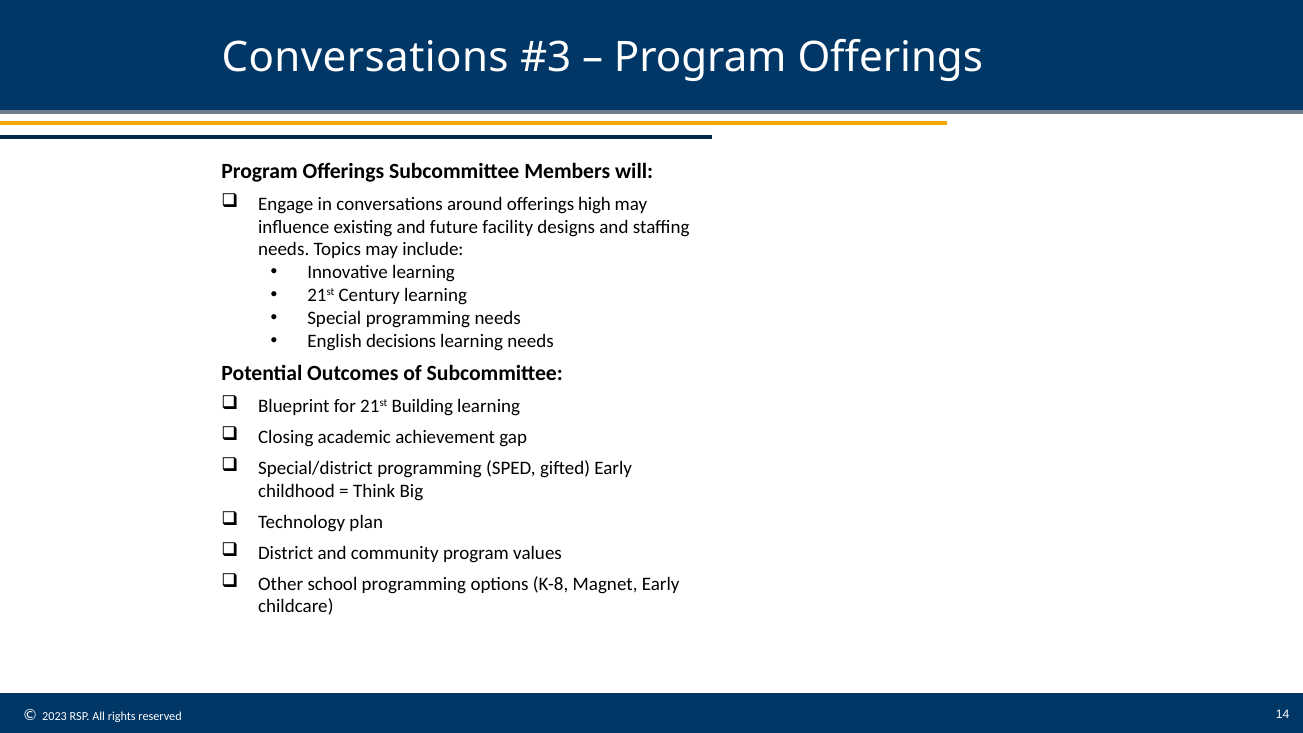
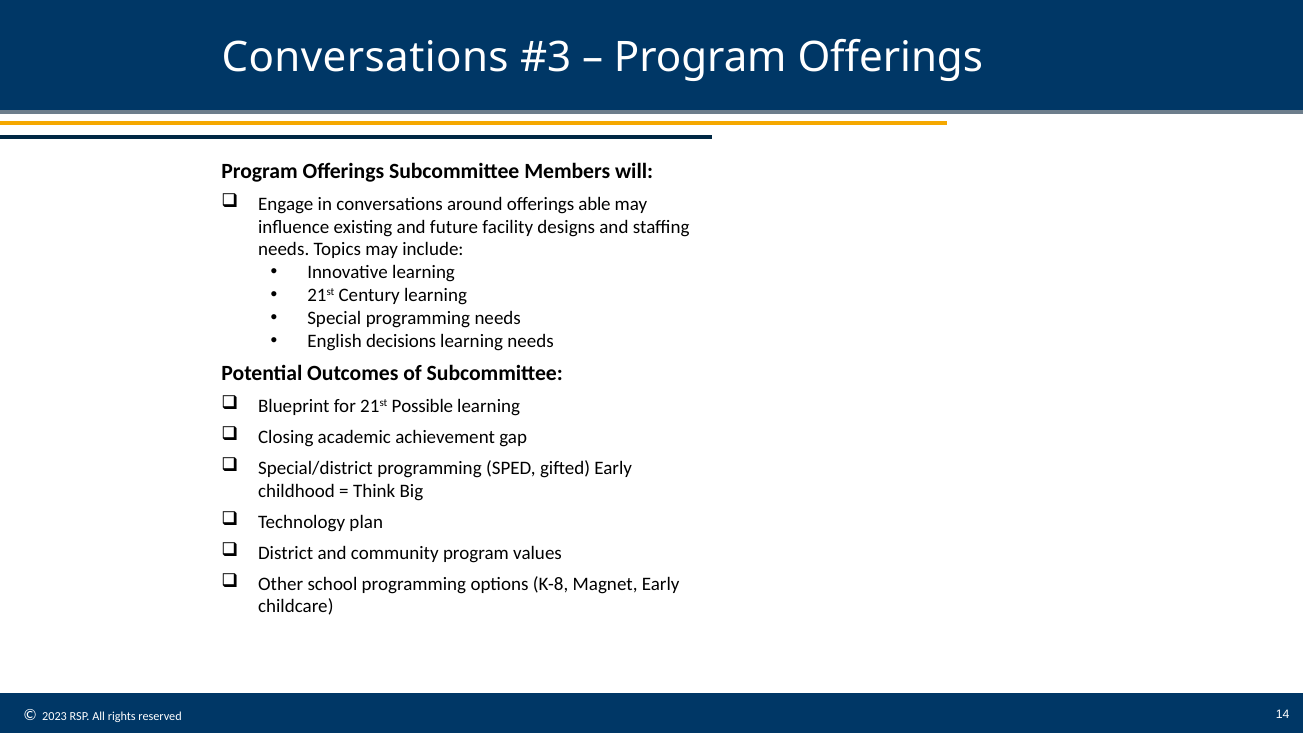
high: high -> able
Building: Building -> Possible
